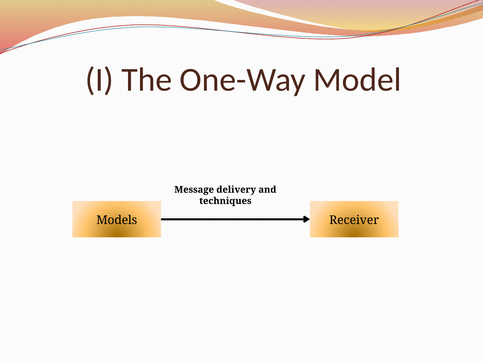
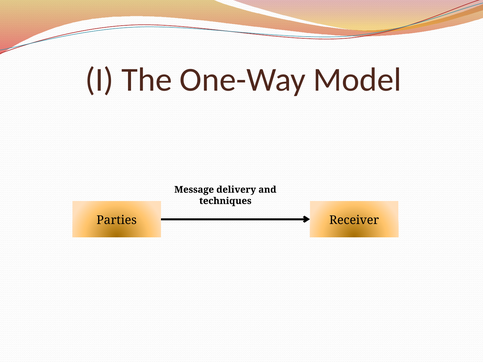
Models: Models -> Parties
